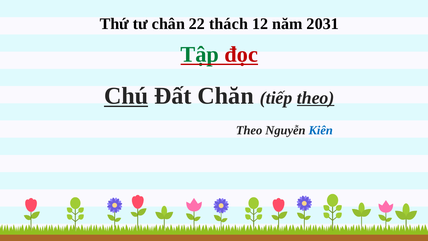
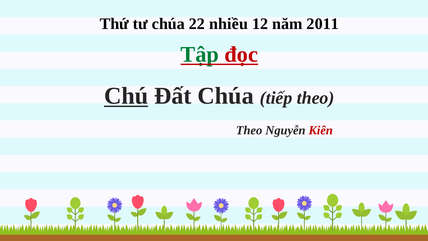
tư chân: chân -> chúa
thách: thách -> nhiều
2031: 2031 -> 2011
Đất Chăn: Chăn -> Chúa
theo at (316, 98) underline: present -> none
Kiên colour: blue -> red
